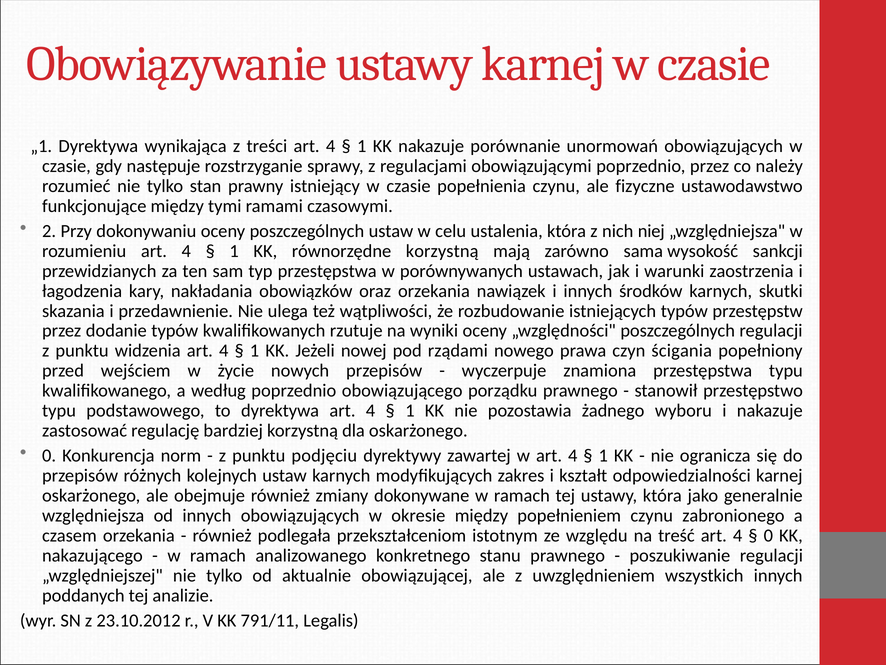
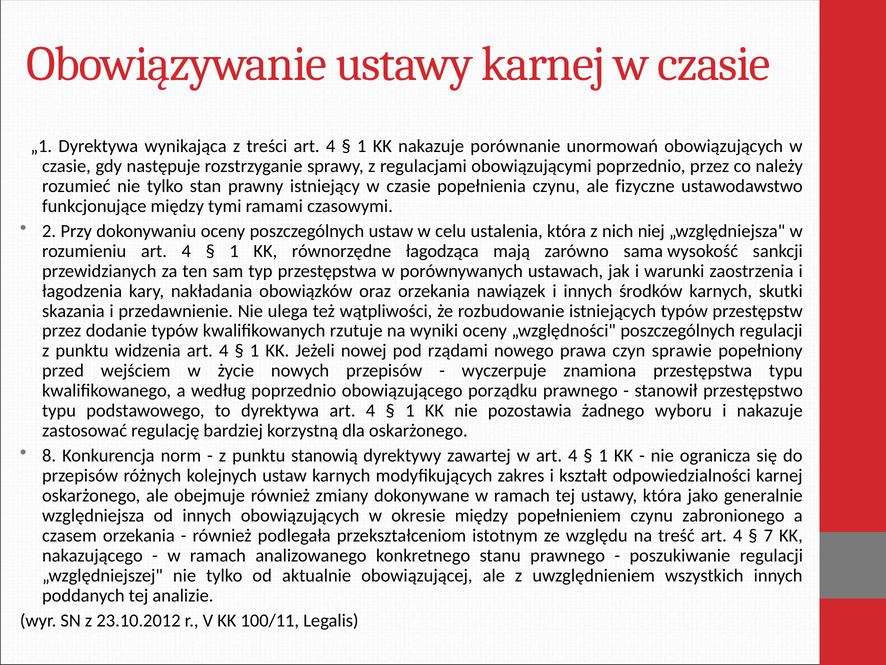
równorzędne korzystną: korzystną -> łagodząca
ścigania: ścigania -> sprawie
0 at (49, 455): 0 -> 8
podjęciu: podjęciu -> stanowią
0 at (768, 535): 0 -> 7
791/11: 791/11 -> 100/11
